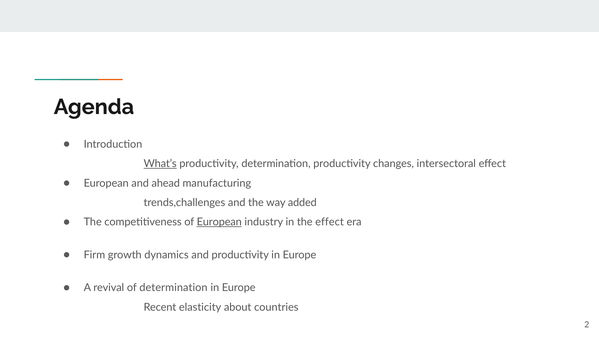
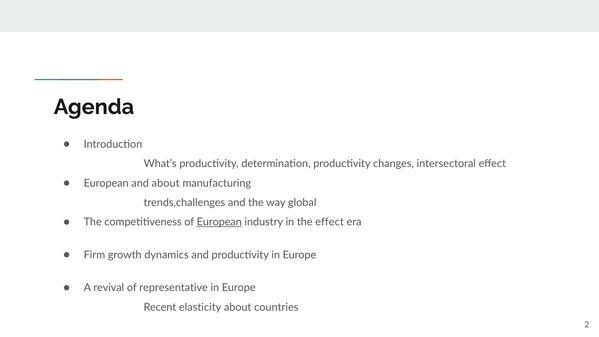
What’s underline: present -> none
and ahead: ahead -> about
added: added -> global
of determination: determination -> representative
